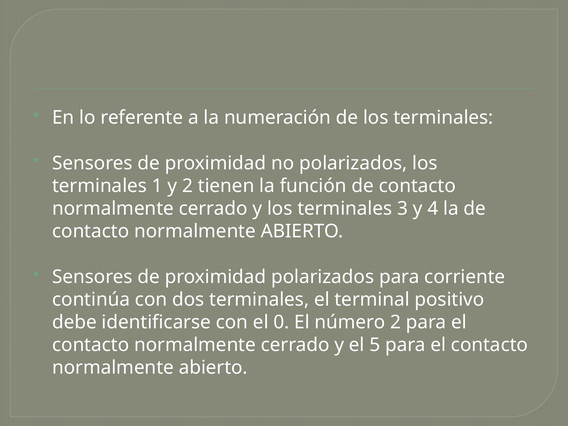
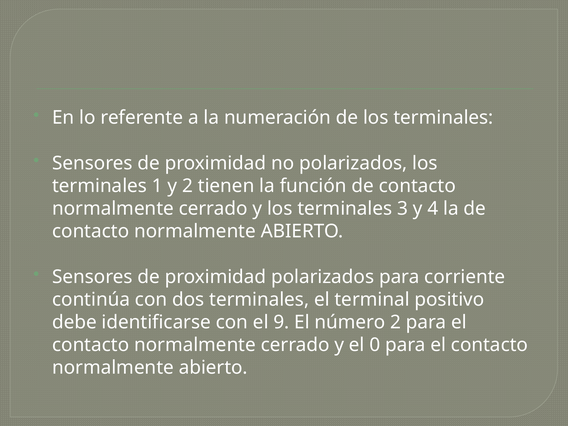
0: 0 -> 9
5: 5 -> 0
